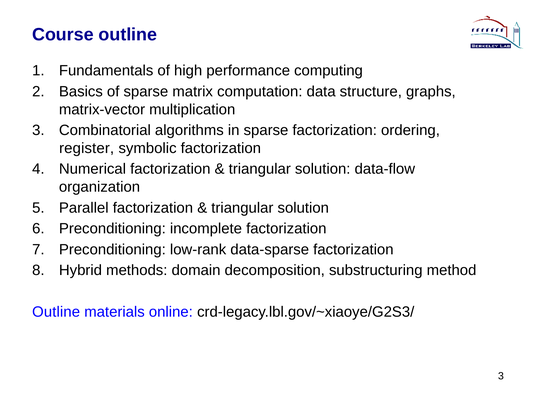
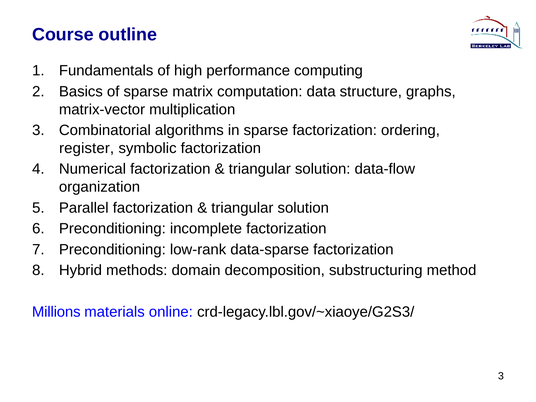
Outline at (56, 312): Outline -> Millions
